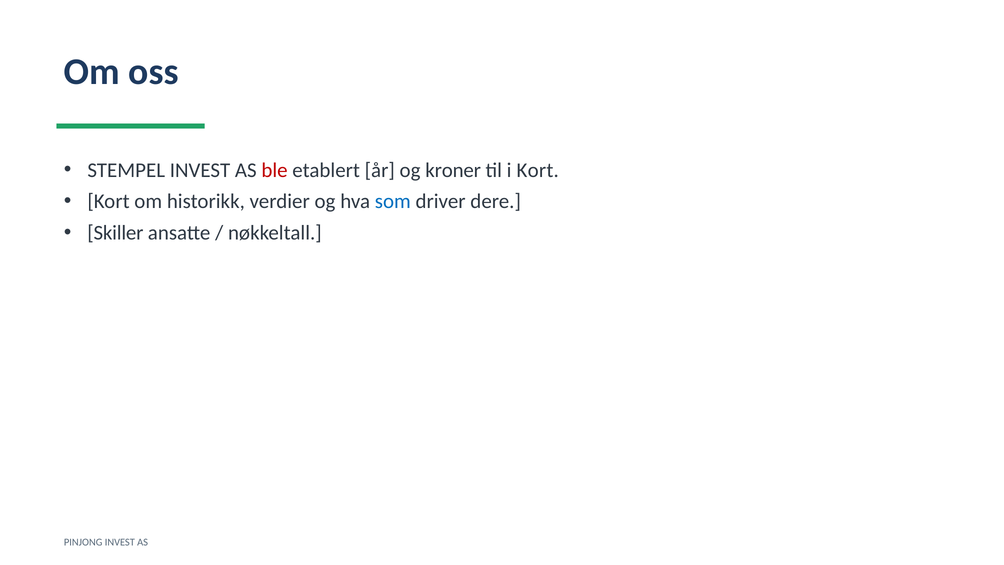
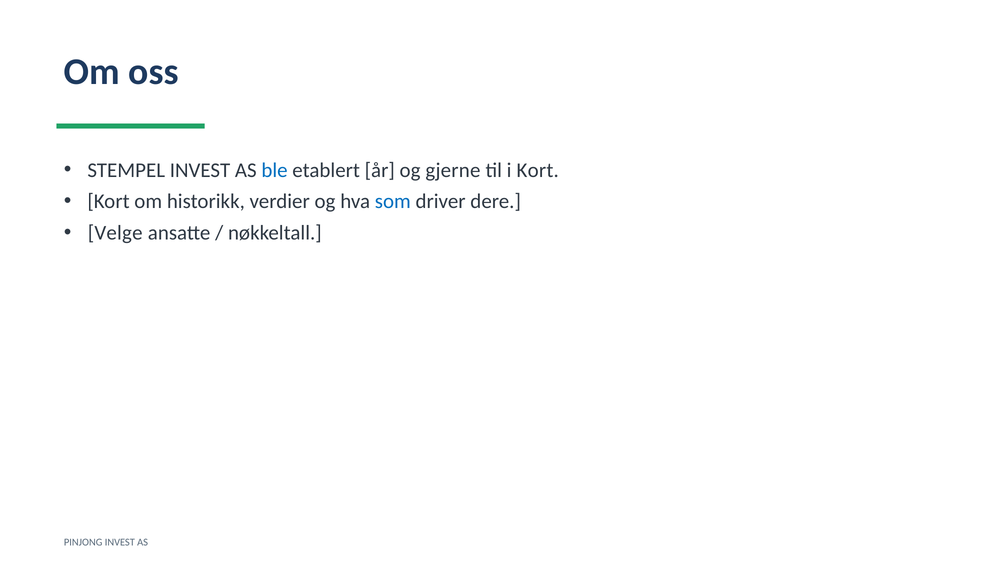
ble colour: red -> blue
kroner: kroner -> gjerne
Skiller: Skiller -> Velge
